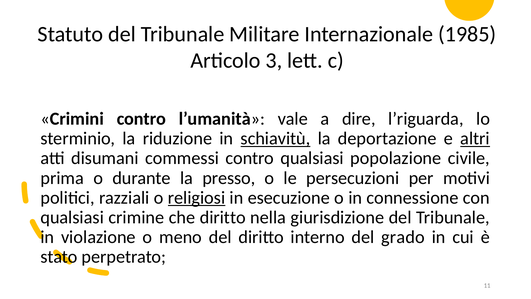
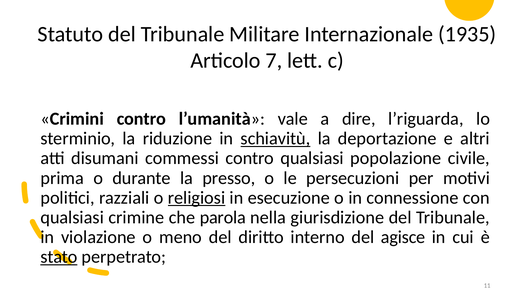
1985: 1985 -> 1935
3: 3 -> 7
altri underline: present -> none
che diritto: diritto -> parola
grado: grado -> agisce
stato underline: none -> present
